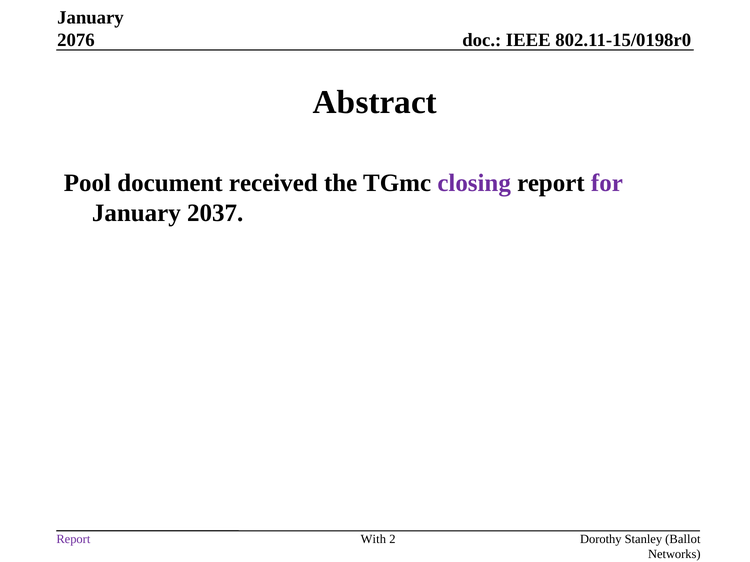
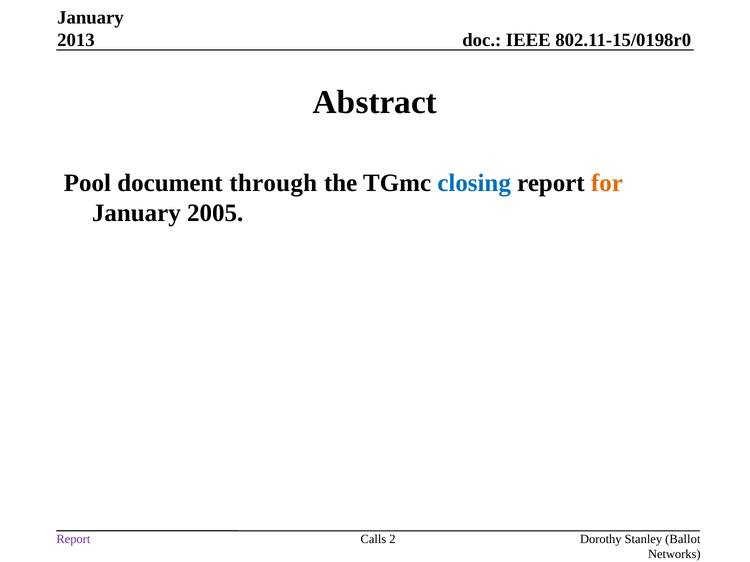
2076: 2076 -> 2013
received: received -> through
closing colour: purple -> blue
for colour: purple -> orange
2037: 2037 -> 2005
With: With -> Calls
